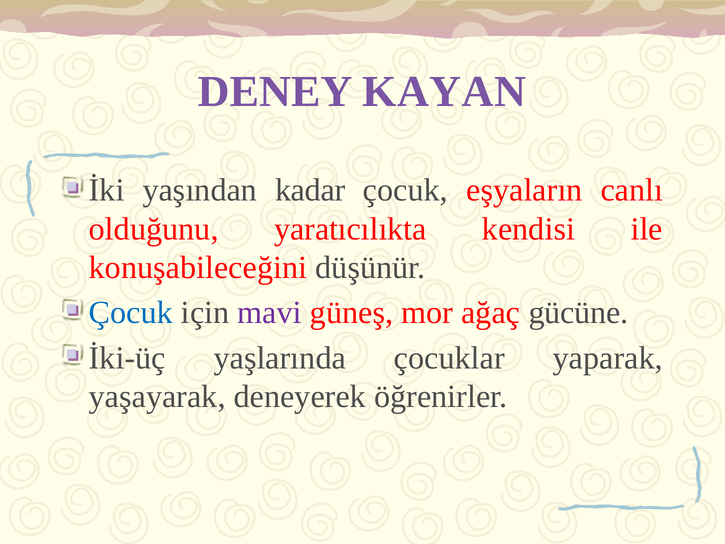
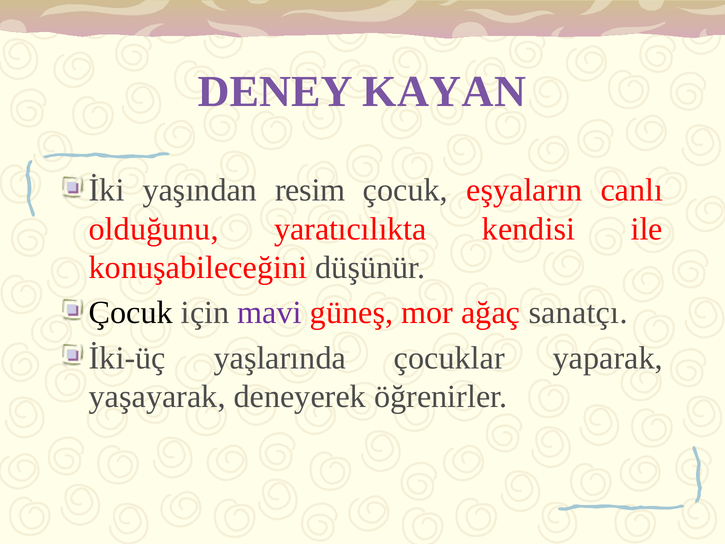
kadar: kadar -> resim
Çocuk at (131, 313) colour: blue -> black
gücüne: gücüne -> sanatçı
